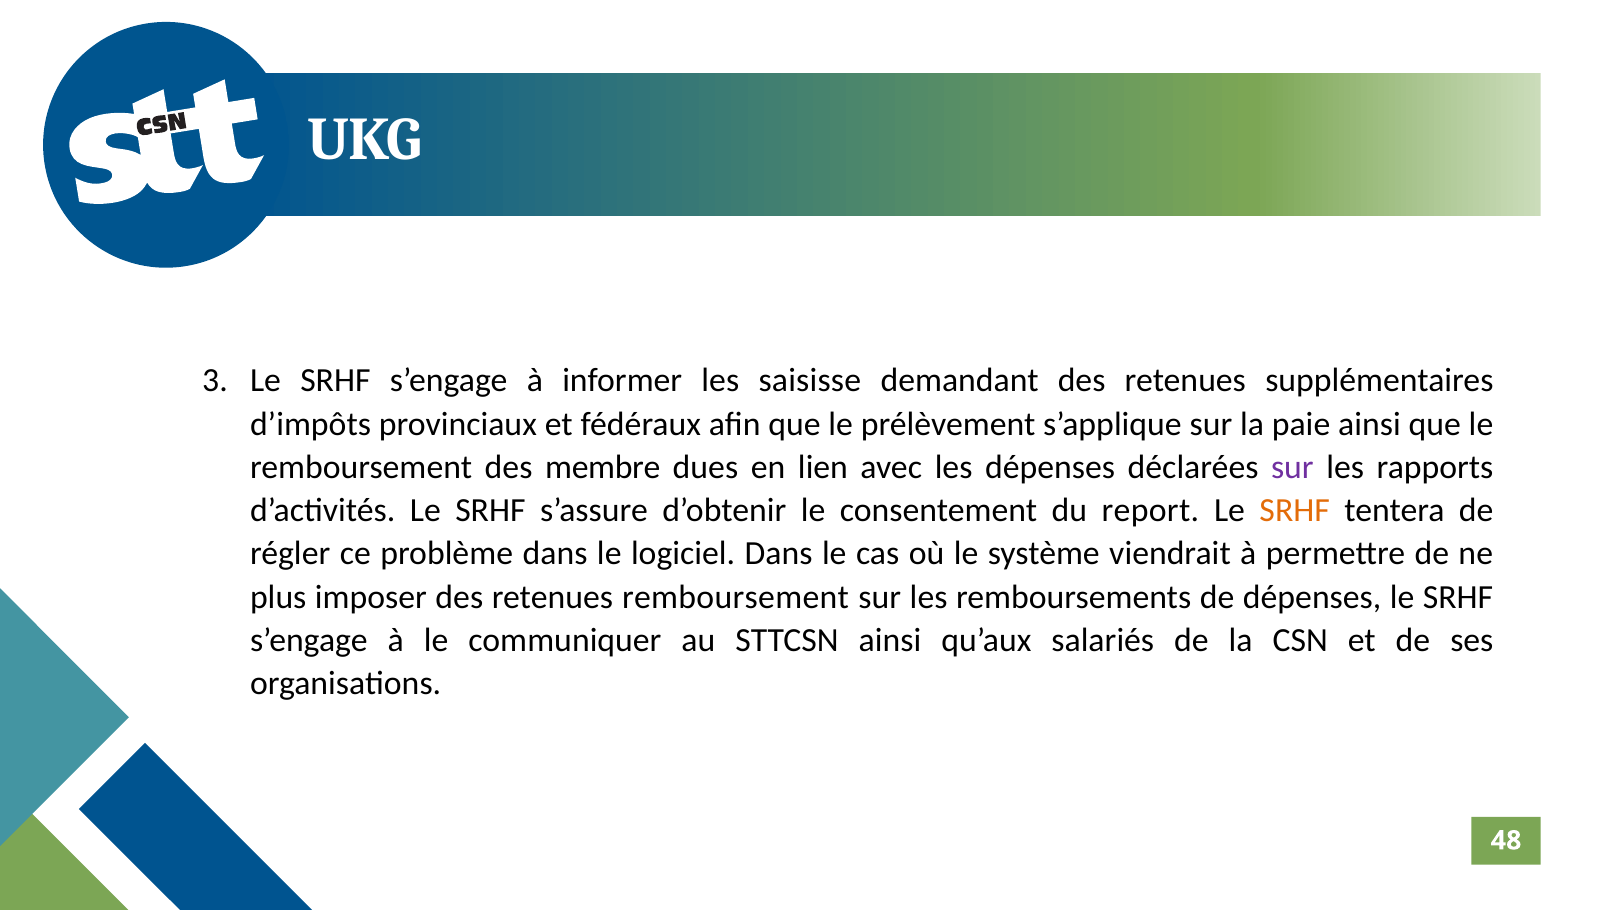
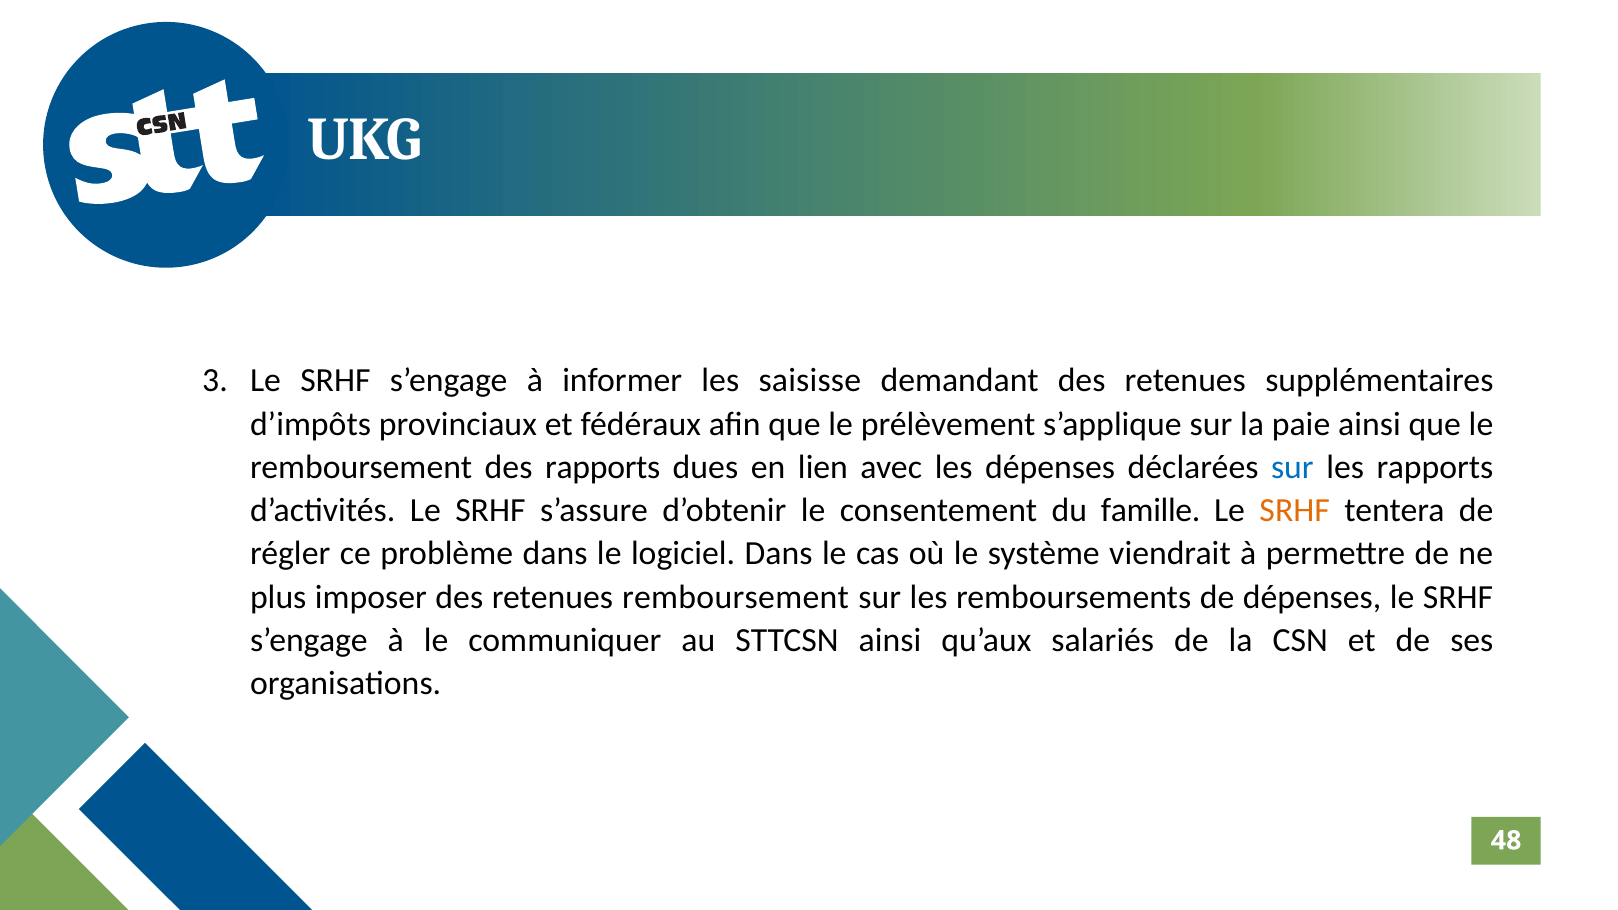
des membre: membre -> rapports
sur at (1292, 467) colour: purple -> blue
report: report -> famille
